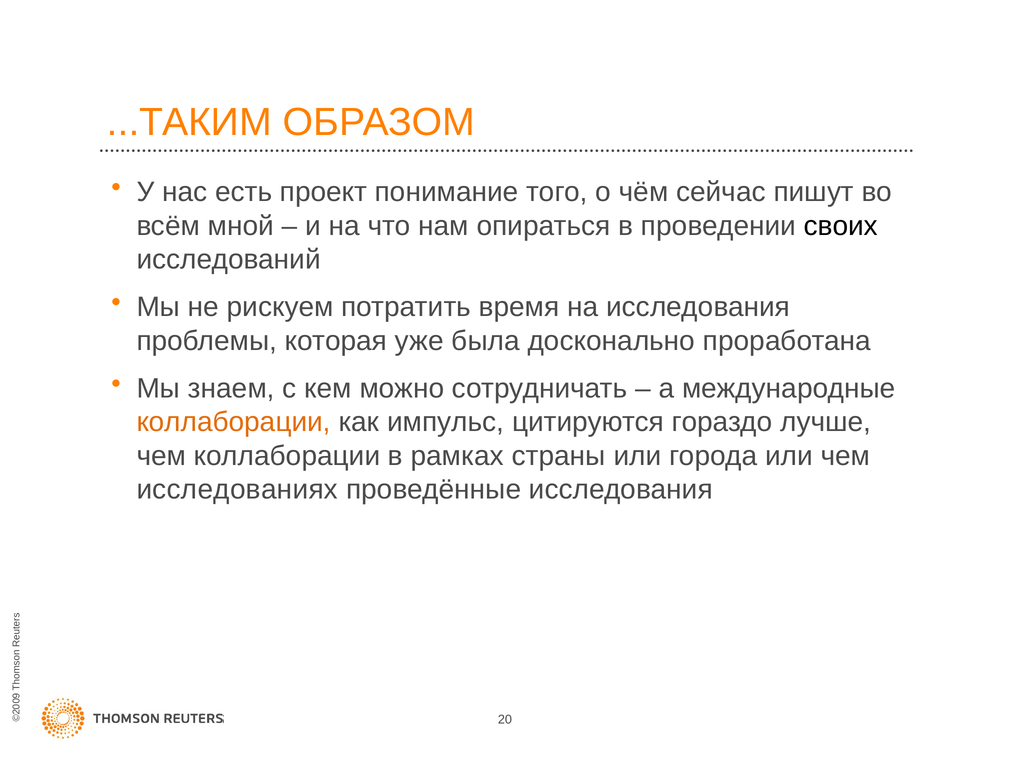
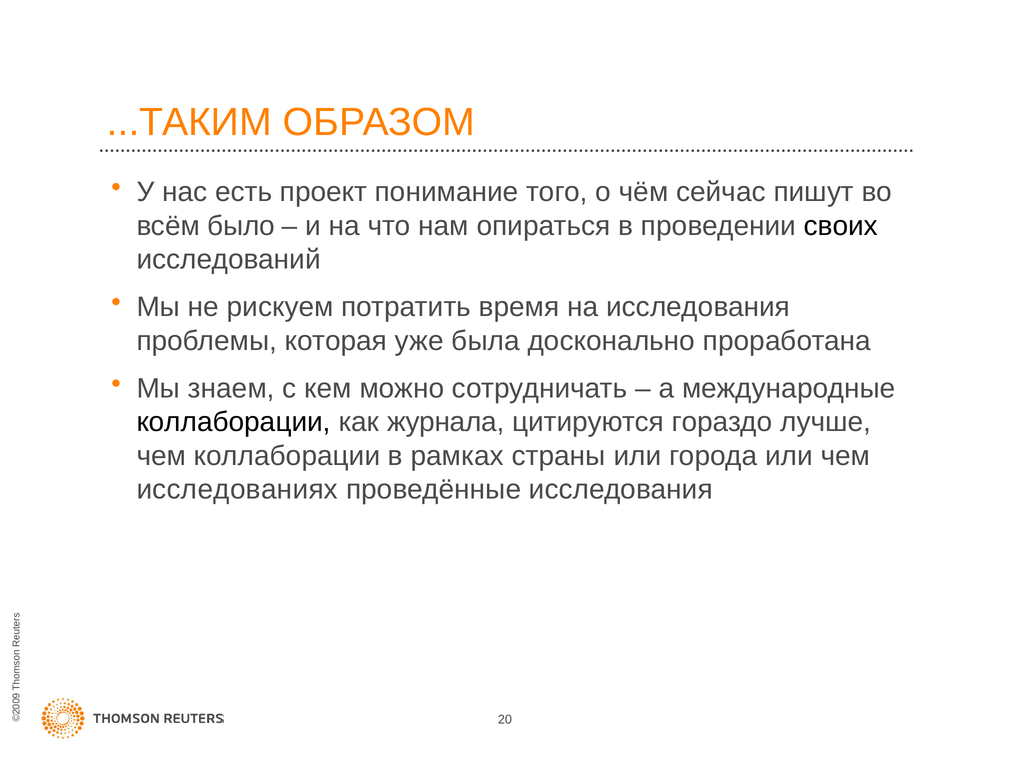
мной: мной -> было
коллаборации at (234, 422) colour: orange -> black
импульс: импульс -> журнала
